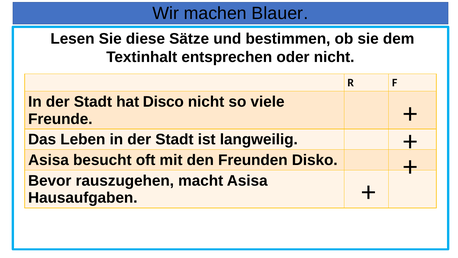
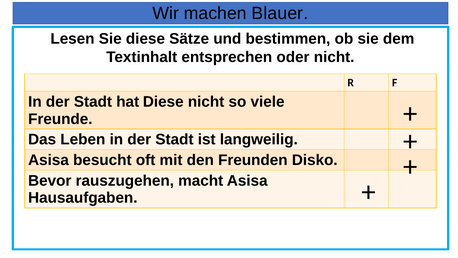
hat Disco: Disco -> Diese
